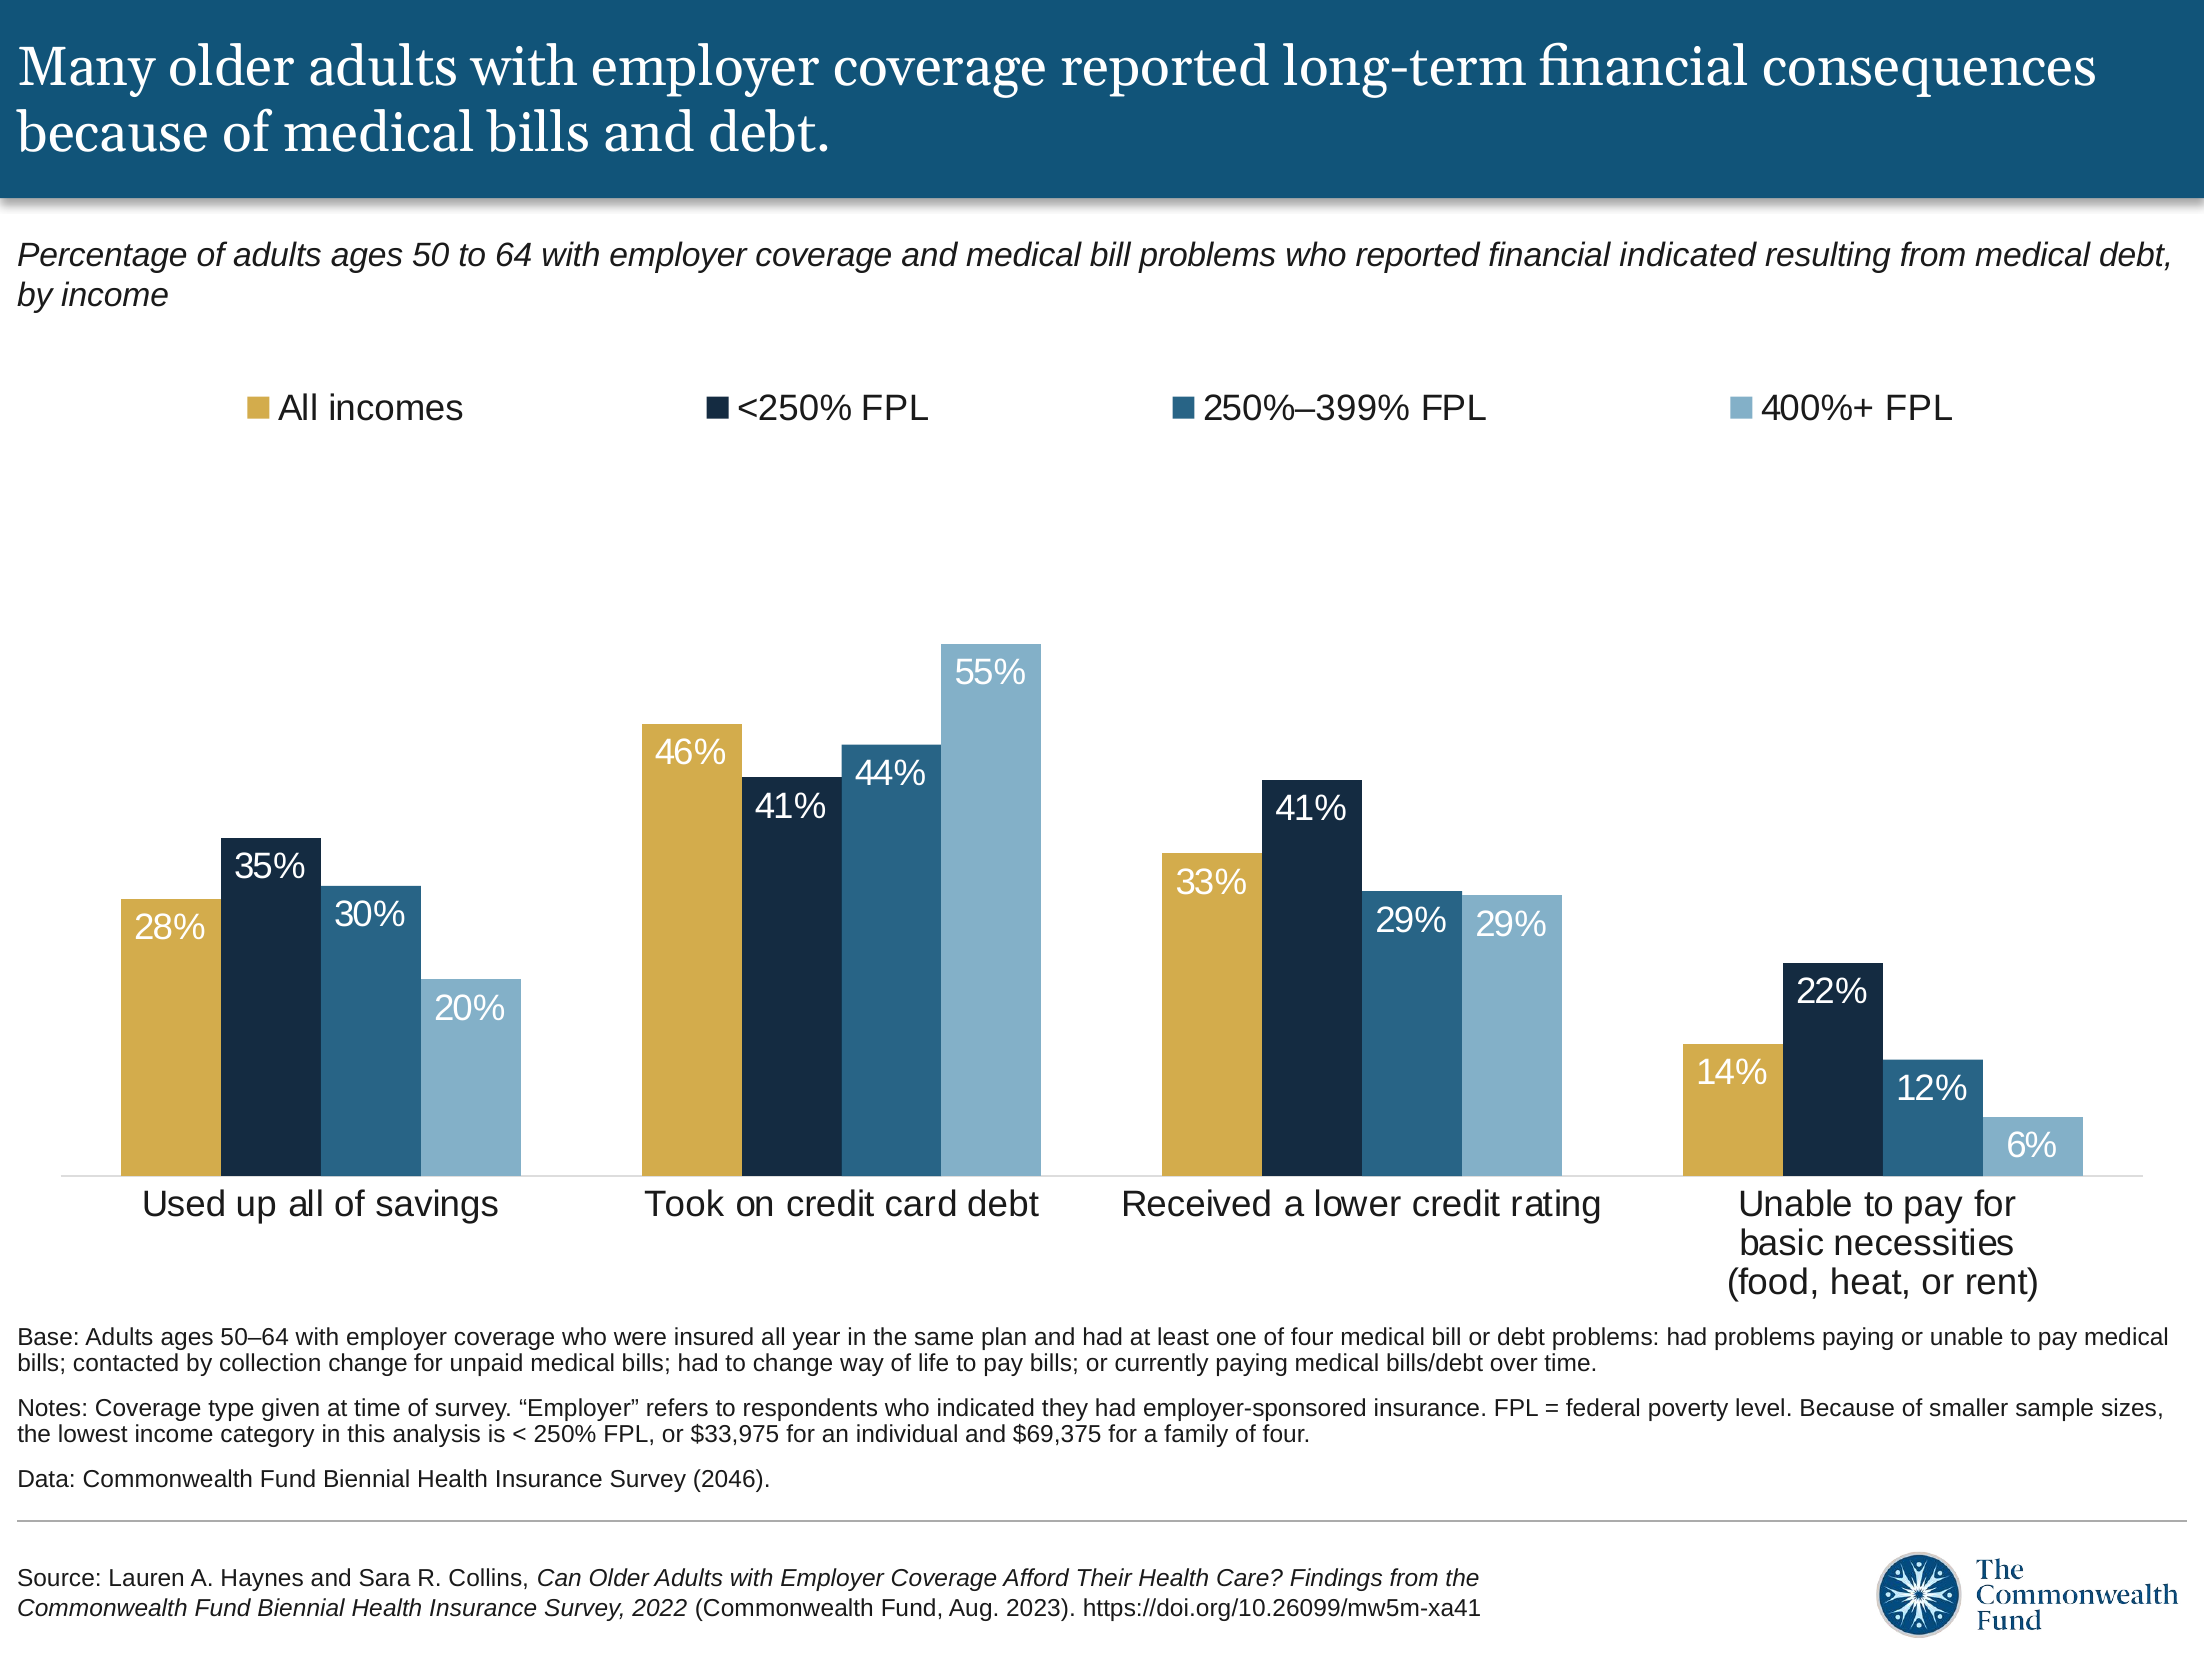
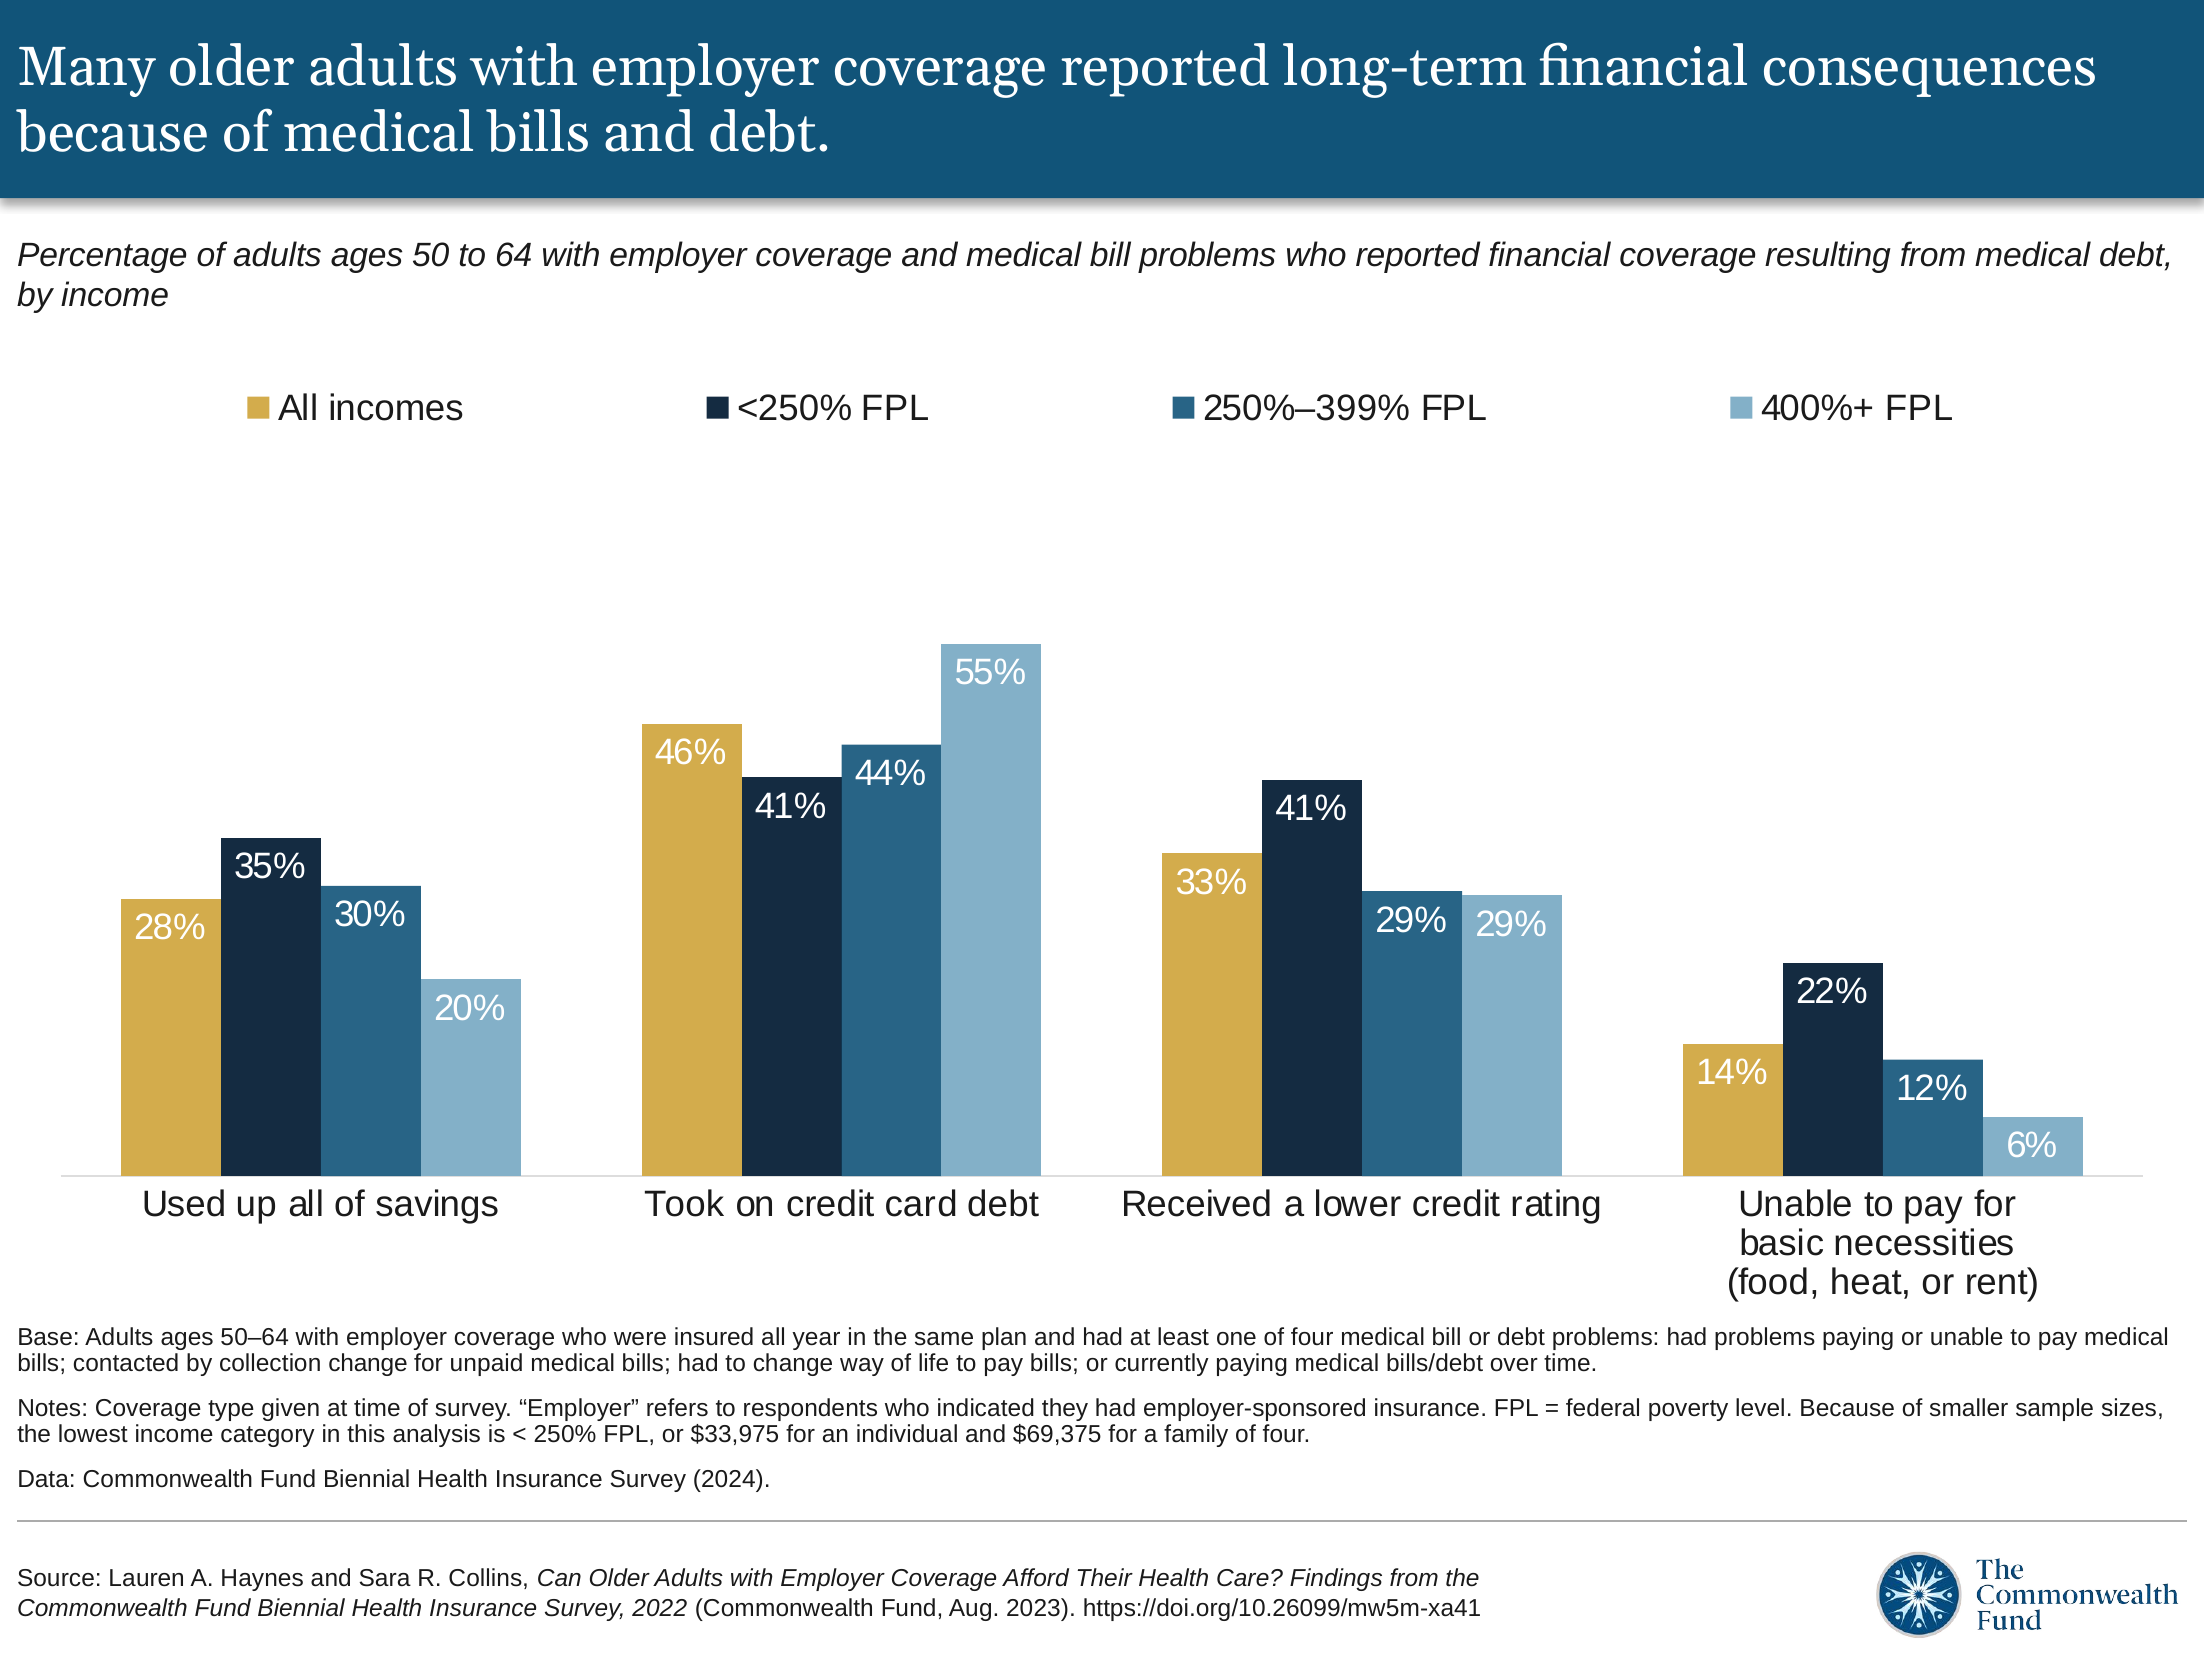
financial indicated: indicated -> coverage
2046: 2046 -> 2024
